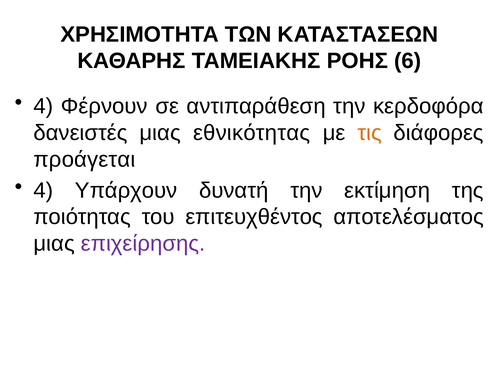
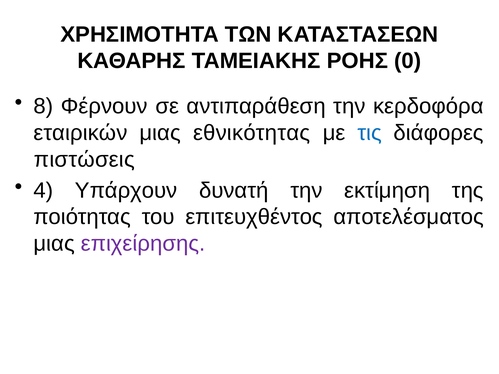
6: 6 -> 0
4 at (43, 106): 4 -> 8
δανειστές: δανειστές -> εταιρικών
τις colour: orange -> blue
προάγεται: προάγεται -> πιστώσεις
